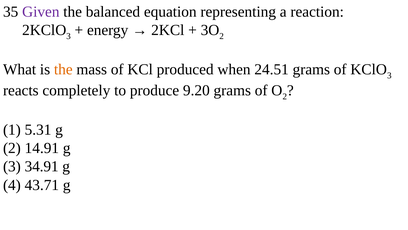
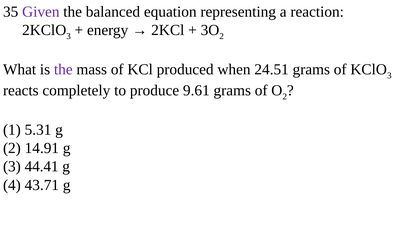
the at (63, 69) colour: orange -> purple
9.20: 9.20 -> 9.61
34.91: 34.91 -> 44.41
